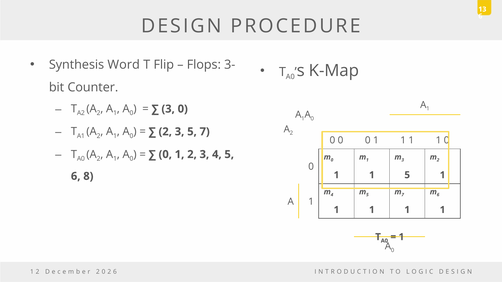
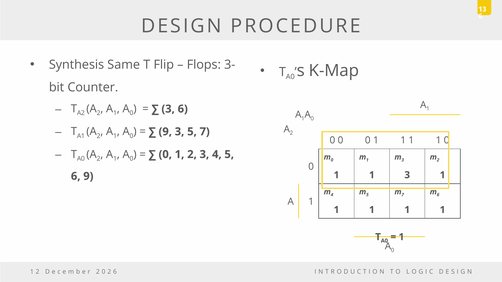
Word: Word -> Same
3 0: 0 -> 6
2 at (165, 132): 2 -> 9
1 5: 5 -> 3
6 8: 8 -> 9
